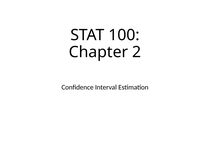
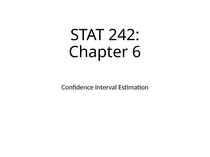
100: 100 -> 242
2: 2 -> 6
